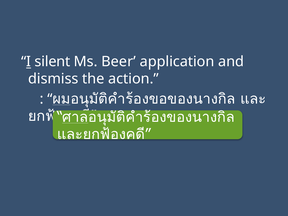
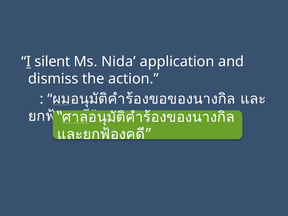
Beer: Beer -> Nida
